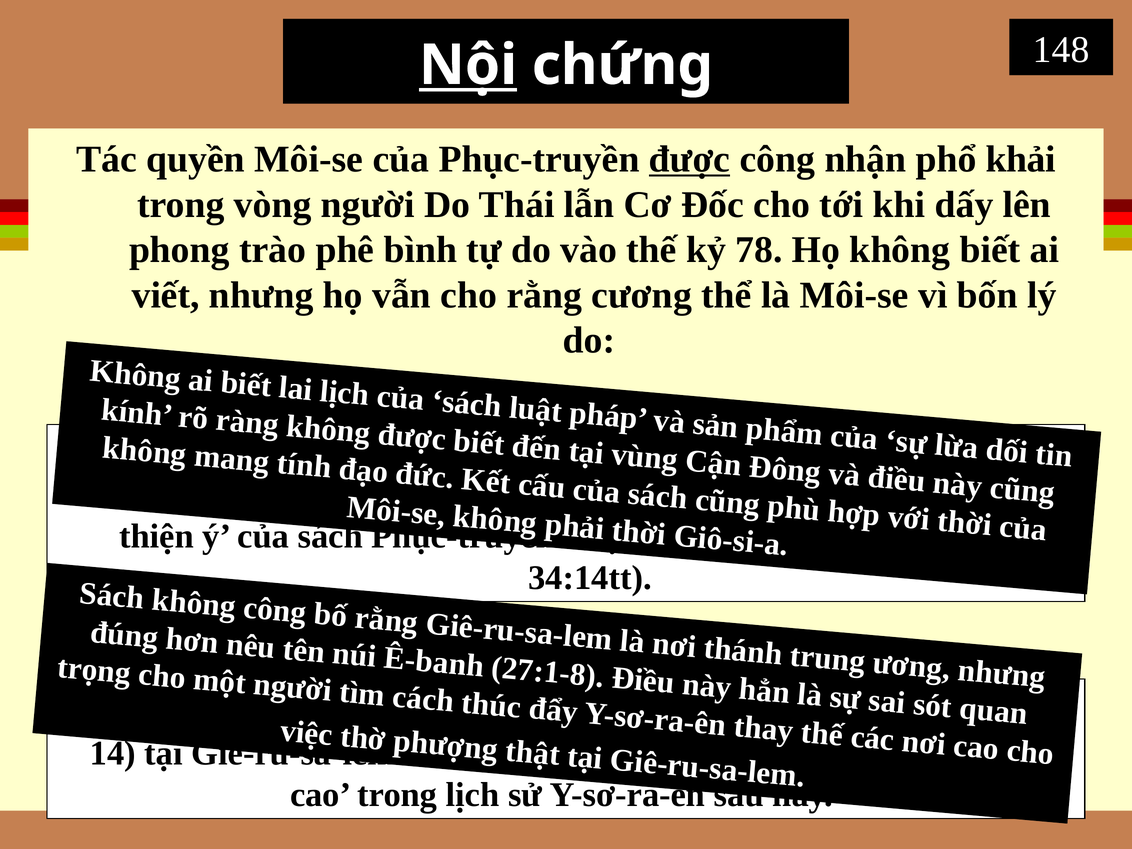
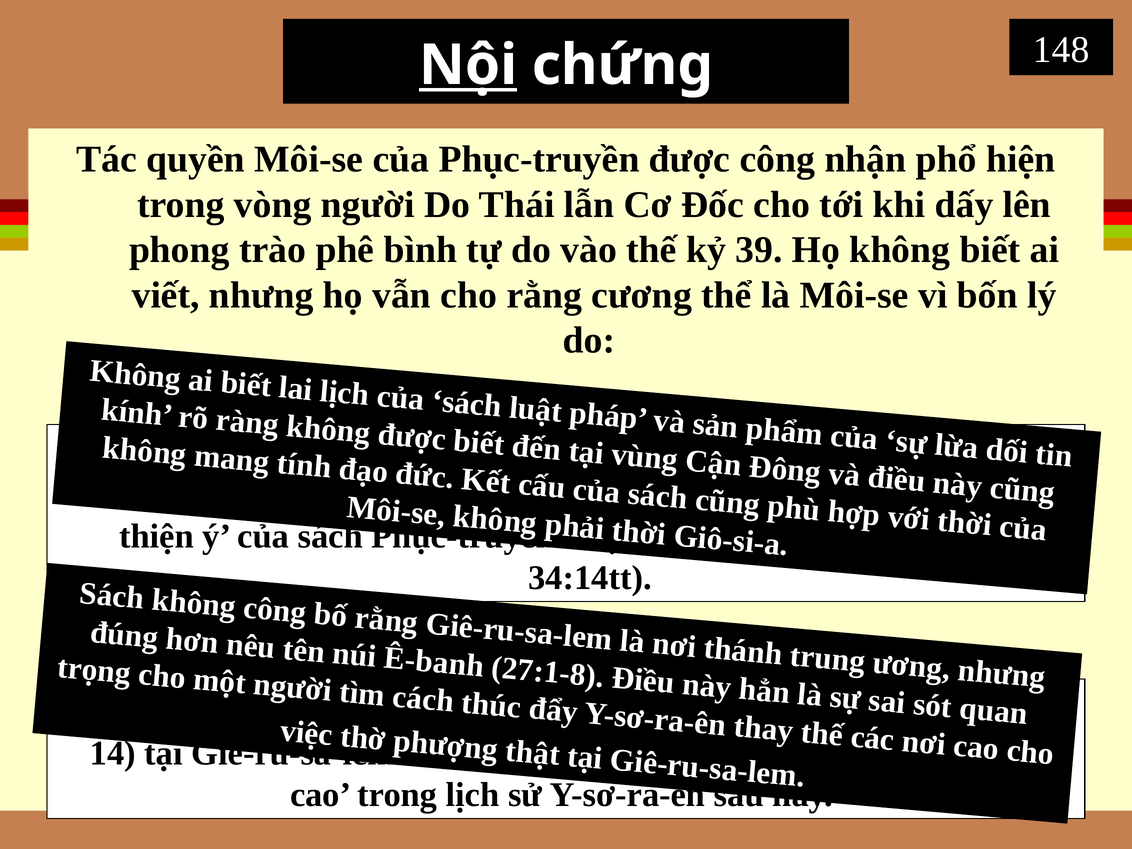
được at (690, 159) underline: present -> none
khải: khải -> hiện
78: 78 -> 39
